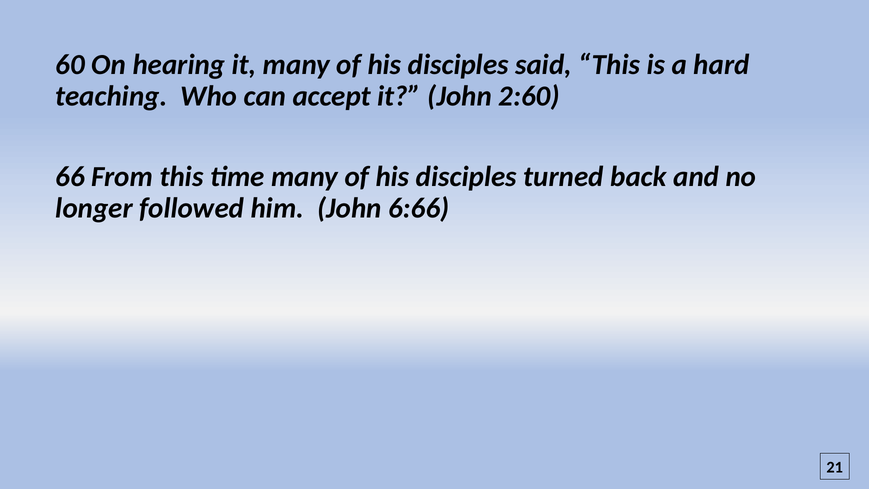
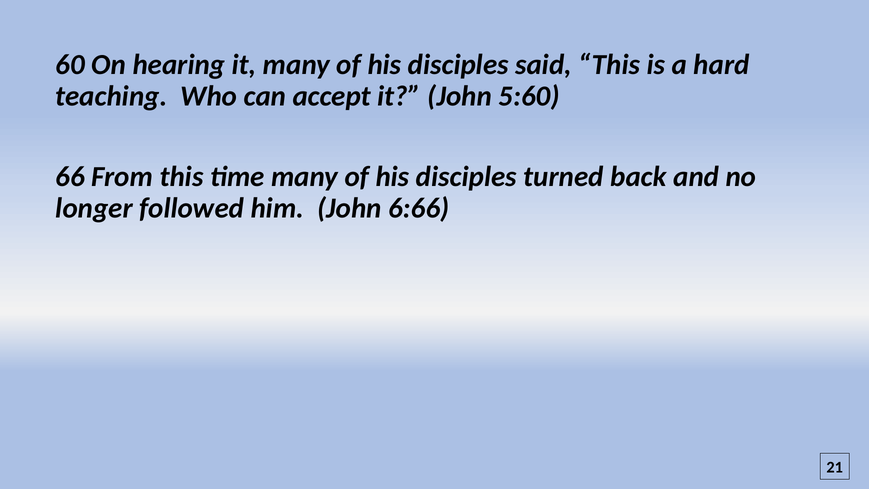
2:60: 2:60 -> 5:60
